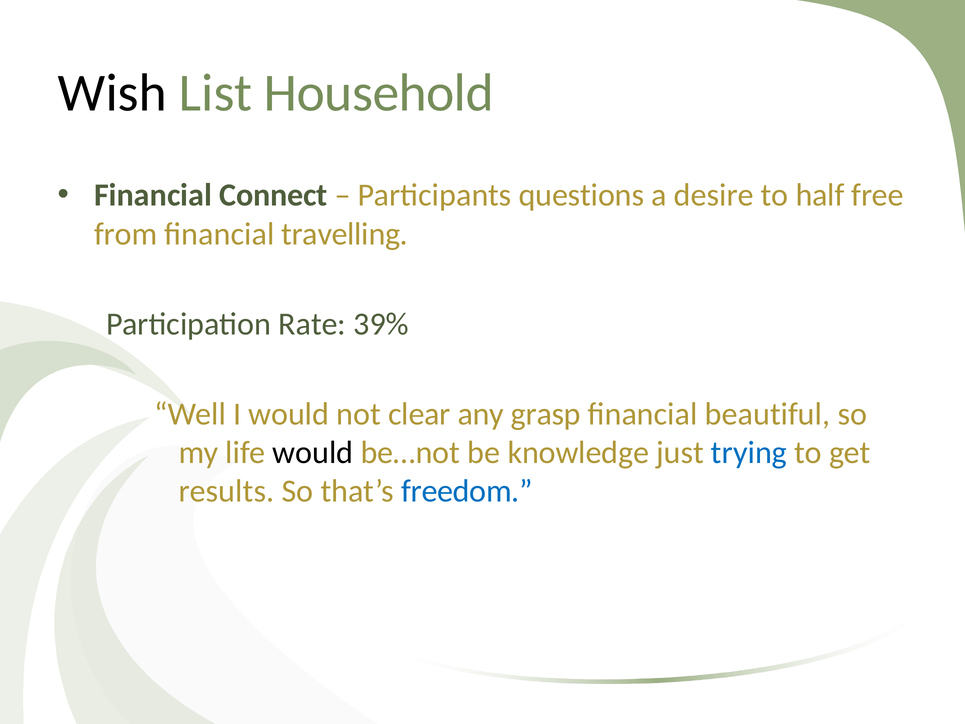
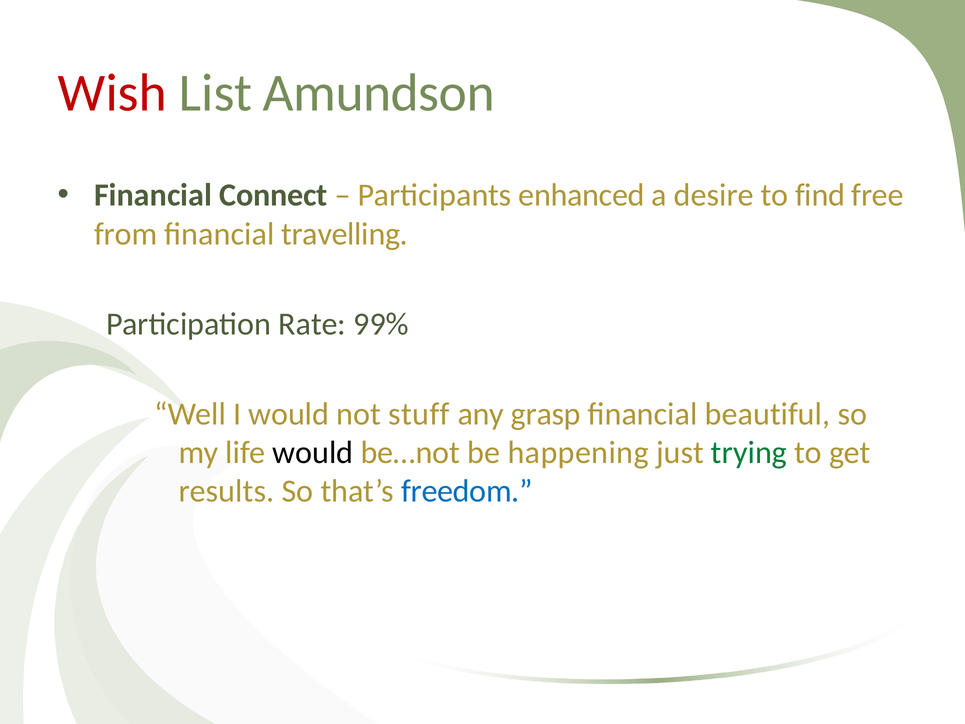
Wish colour: black -> red
Household: Household -> Amundson
questions: questions -> enhanced
half: half -> find
39%: 39% -> 99%
clear: clear -> stuff
knowledge: knowledge -> happening
trying colour: blue -> green
